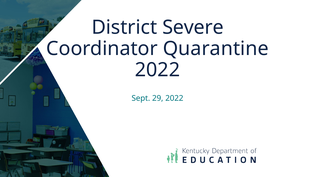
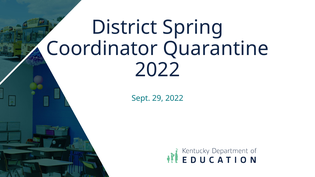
Severe: Severe -> Spring
